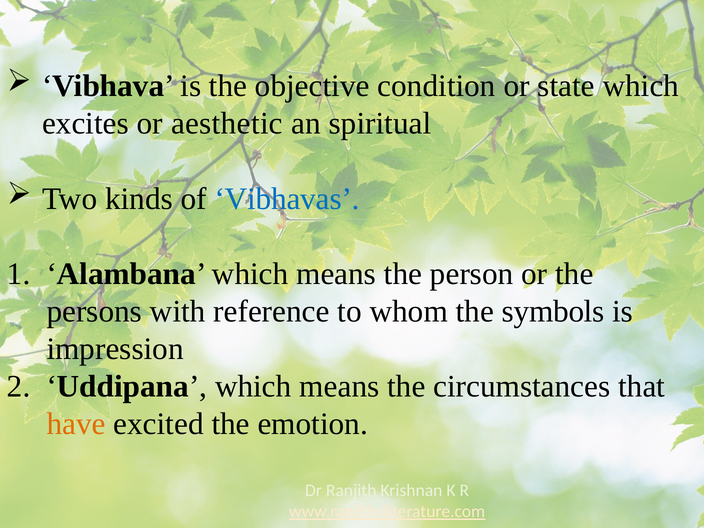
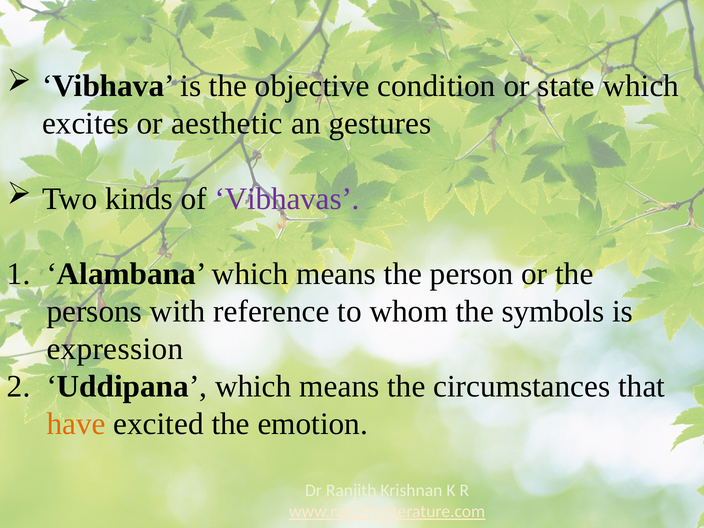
spiritual: spiritual -> gestures
Vibhavas colour: blue -> purple
impression: impression -> expression
